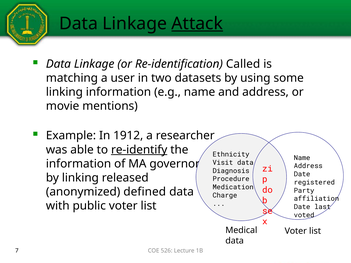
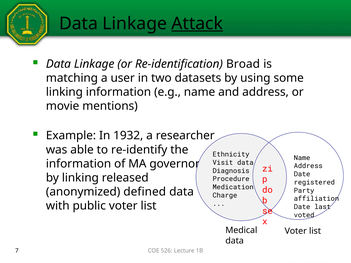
Called: Called -> Broad
1912: 1912 -> 1932
re-identify underline: present -> none
